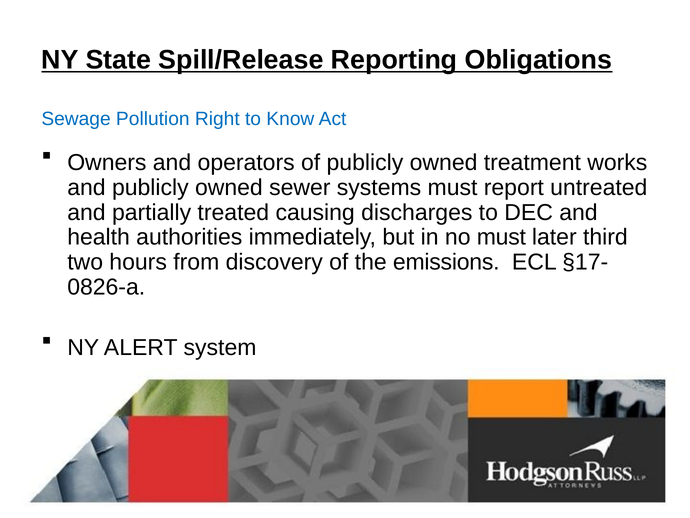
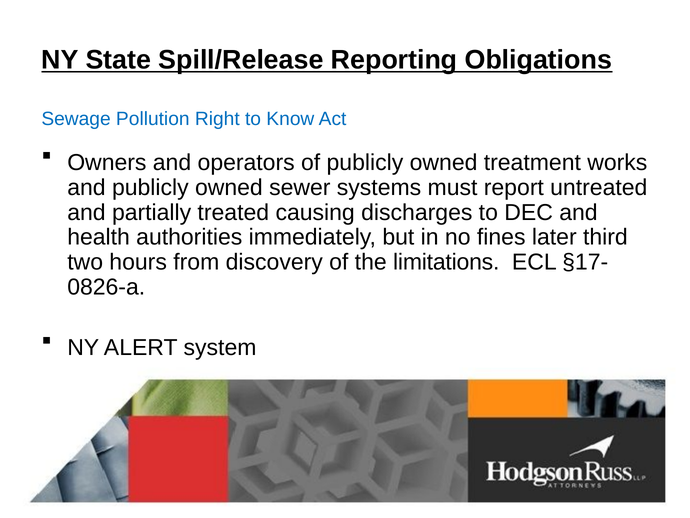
no must: must -> fines
emissions: emissions -> limitations
